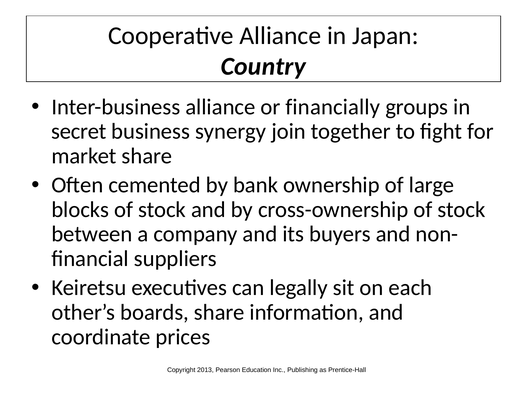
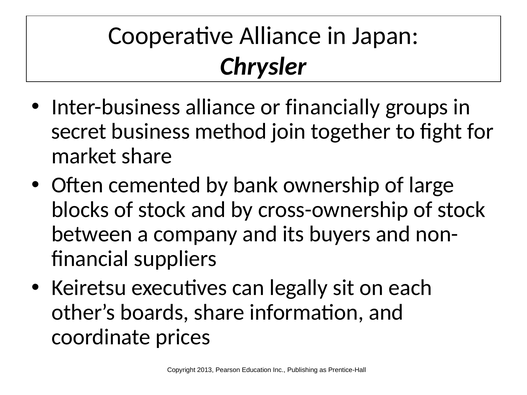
Country: Country -> Chrysler
synergy: synergy -> method
